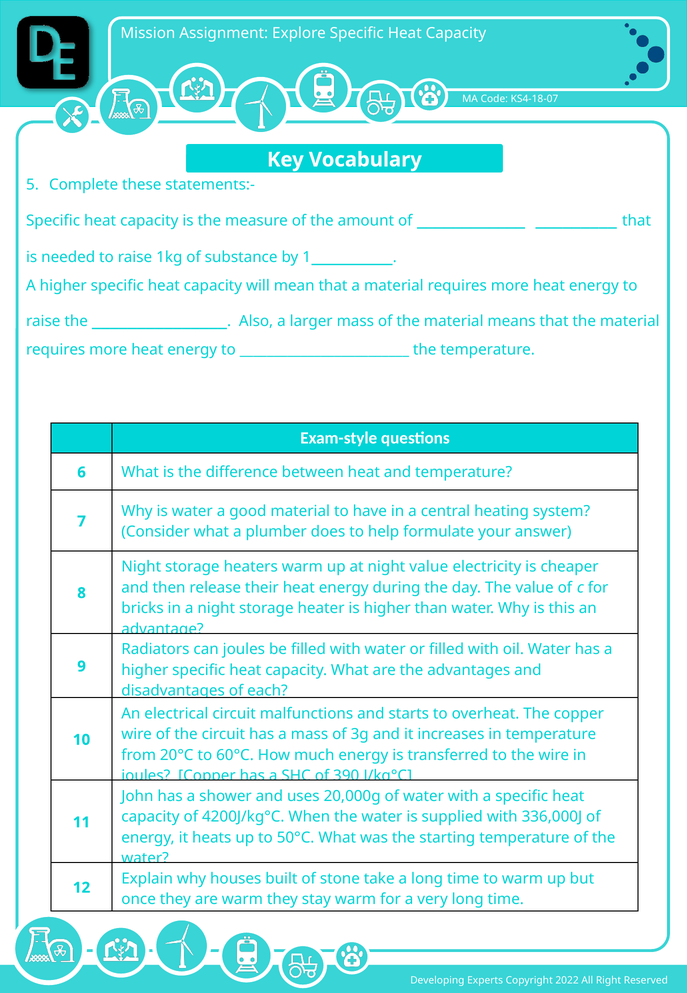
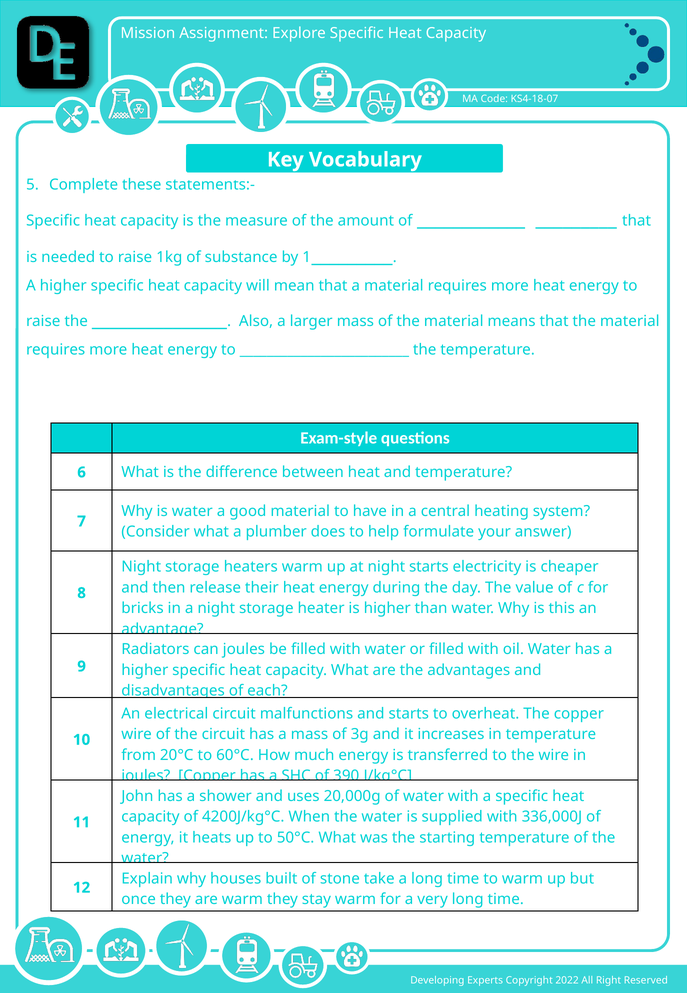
night value: value -> starts
